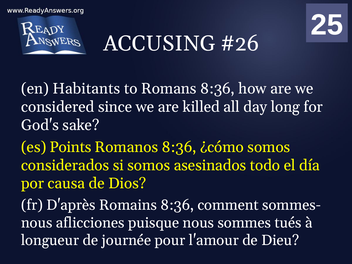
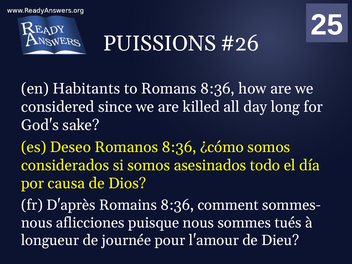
ACCUSING: ACCUSING -> PUISSIONS
Points: Points -> Deseo
